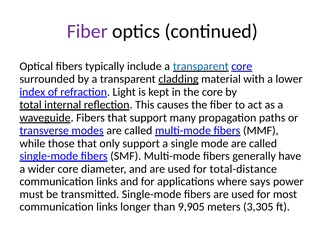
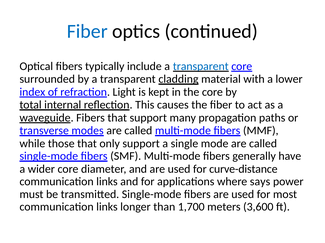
Fiber at (87, 31) colour: purple -> blue
total-distance: total-distance -> curve-distance
9,905: 9,905 -> 1,700
3,305: 3,305 -> 3,600
